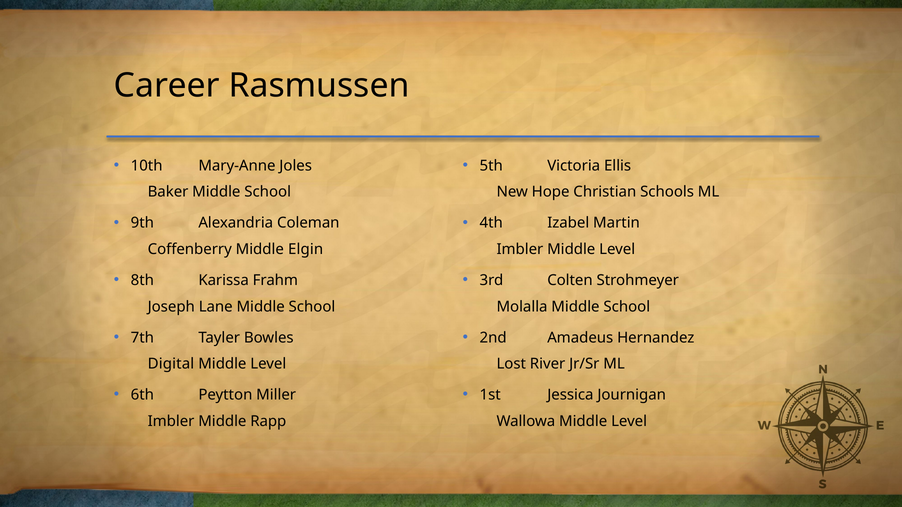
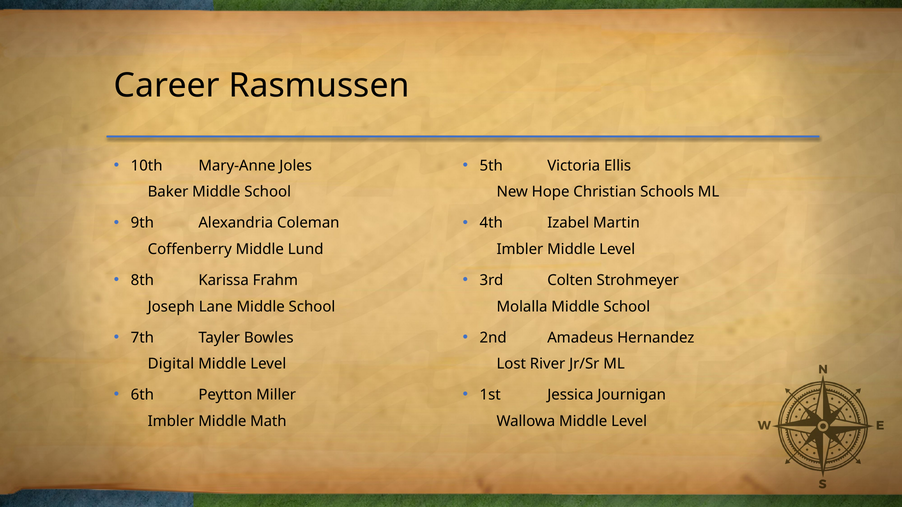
Elgin: Elgin -> Lund
Rapp: Rapp -> Math
